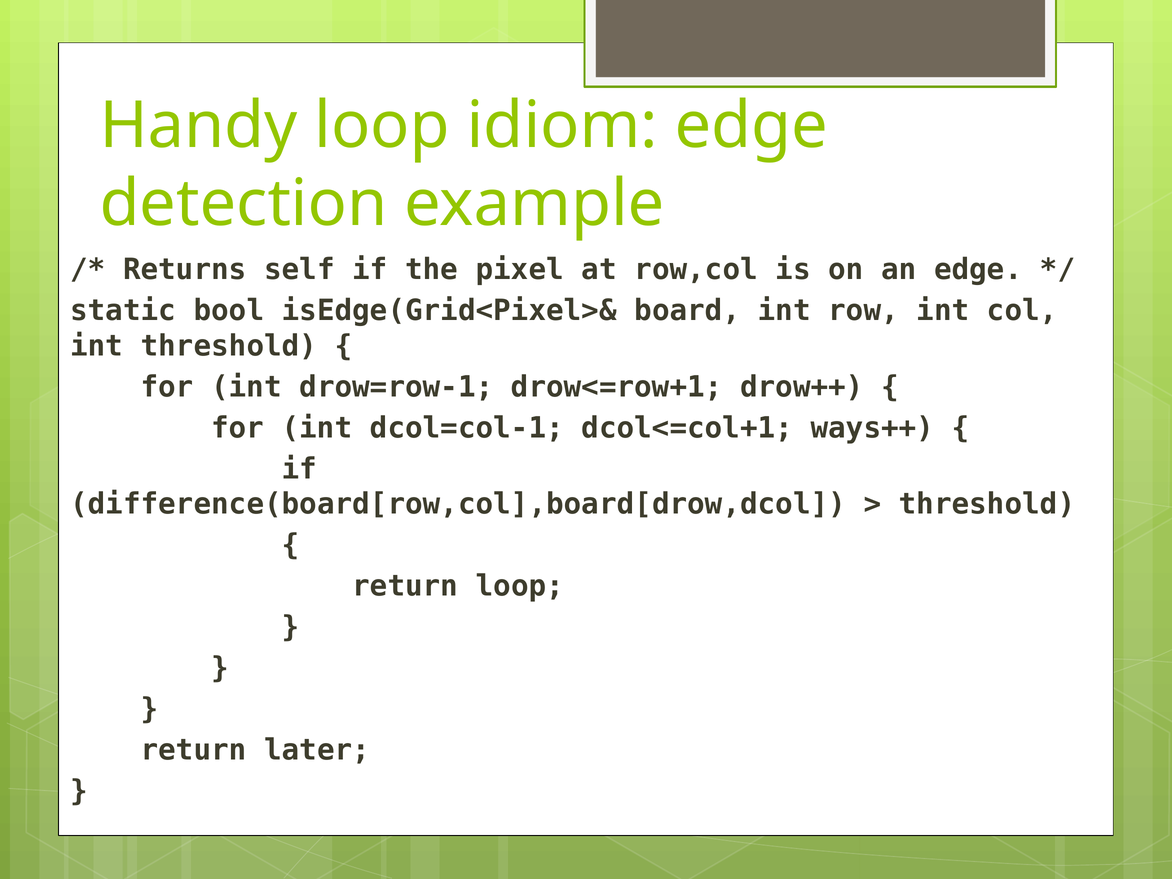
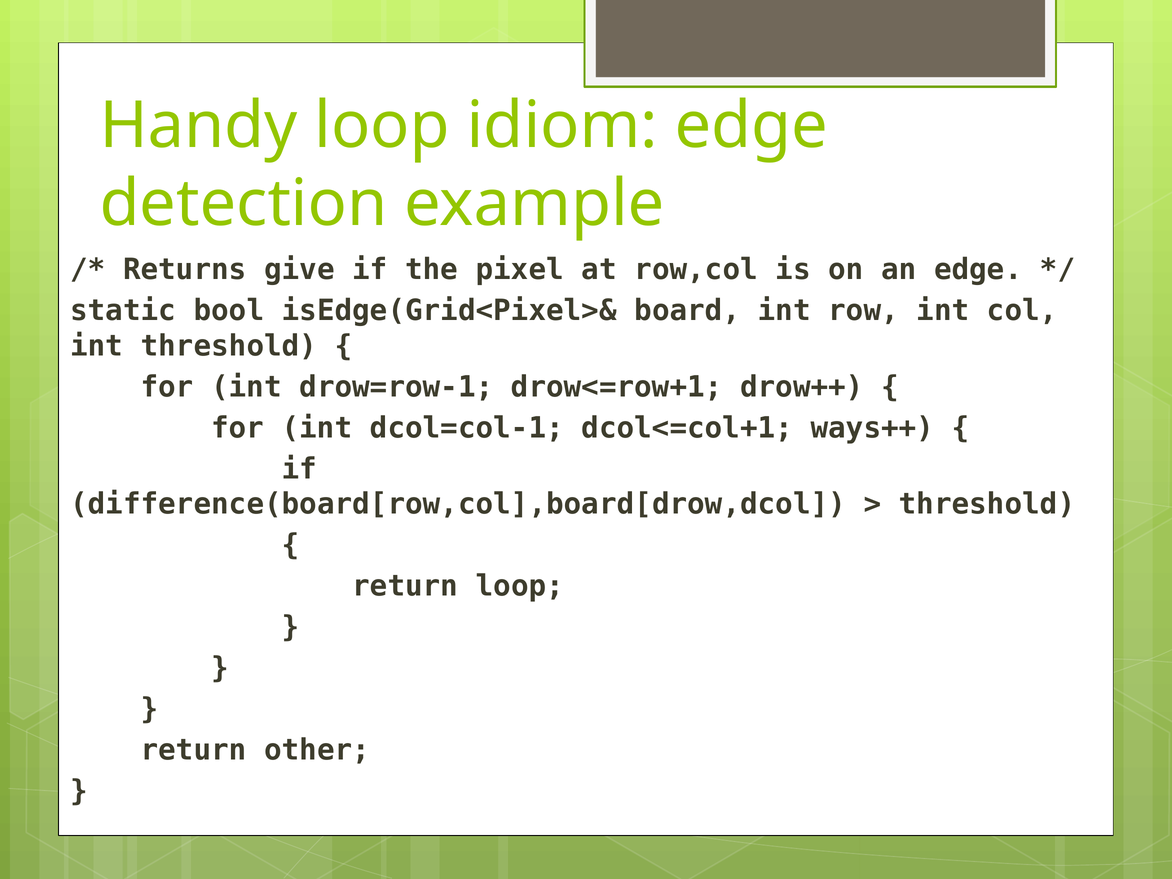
self: self -> give
later: later -> other
